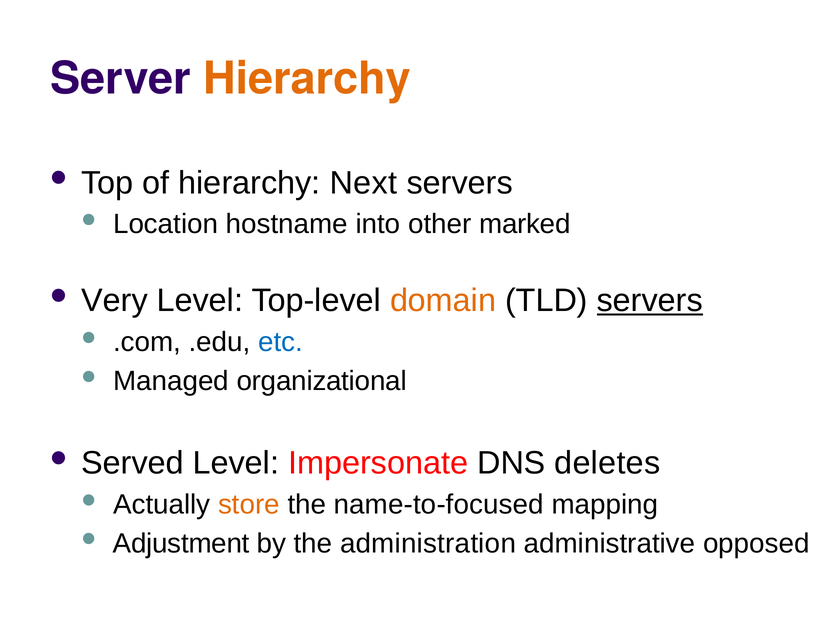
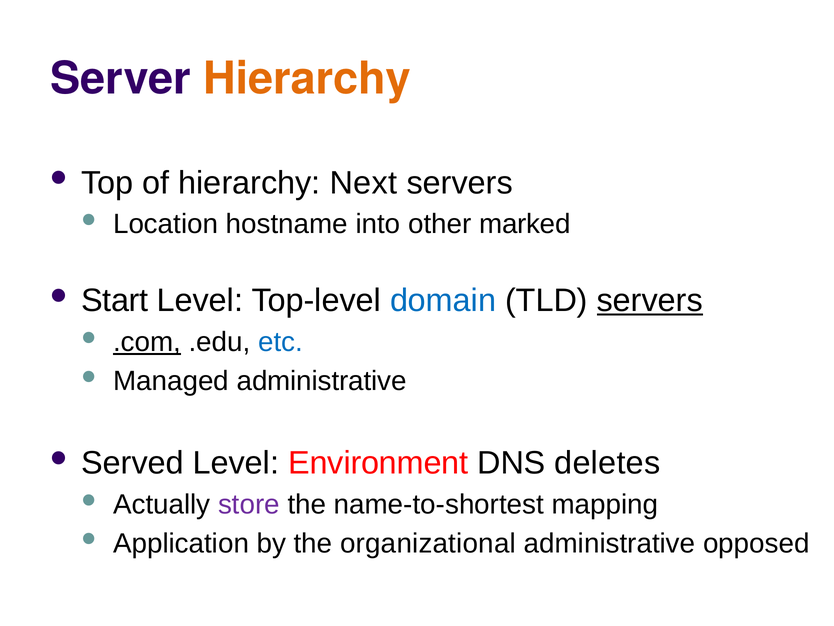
Very: Very -> Start
domain colour: orange -> blue
.com underline: none -> present
Managed organizational: organizational -> administrative
Impersonate: Impersonate -> Environment
store colour: orange -> purple
name-to-focused: name-to-focused -> name-to-shortest
Adjustment: Adjustment -> Application
administration: administration -> organizational
